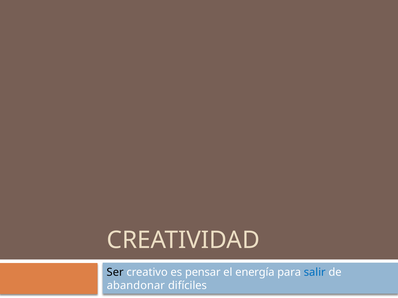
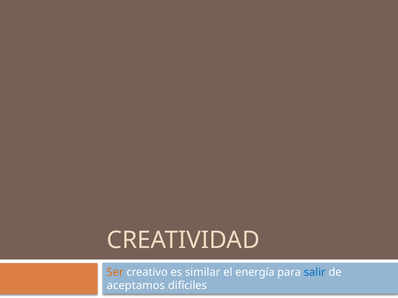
Ser colour: black -> orange
pensar: pensar -> similar
abandonar: abandonar -> aceptamos
